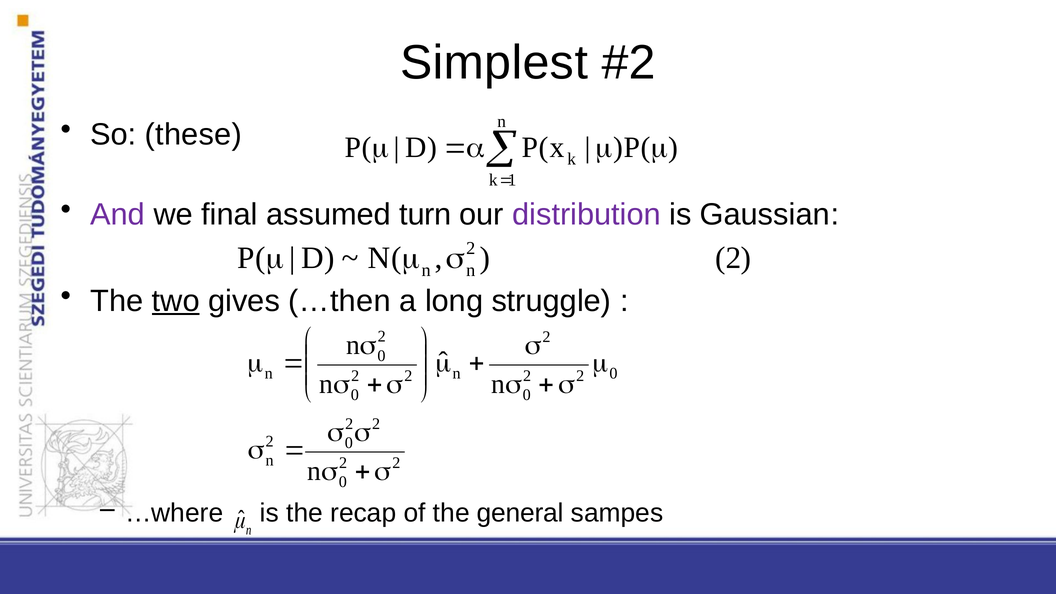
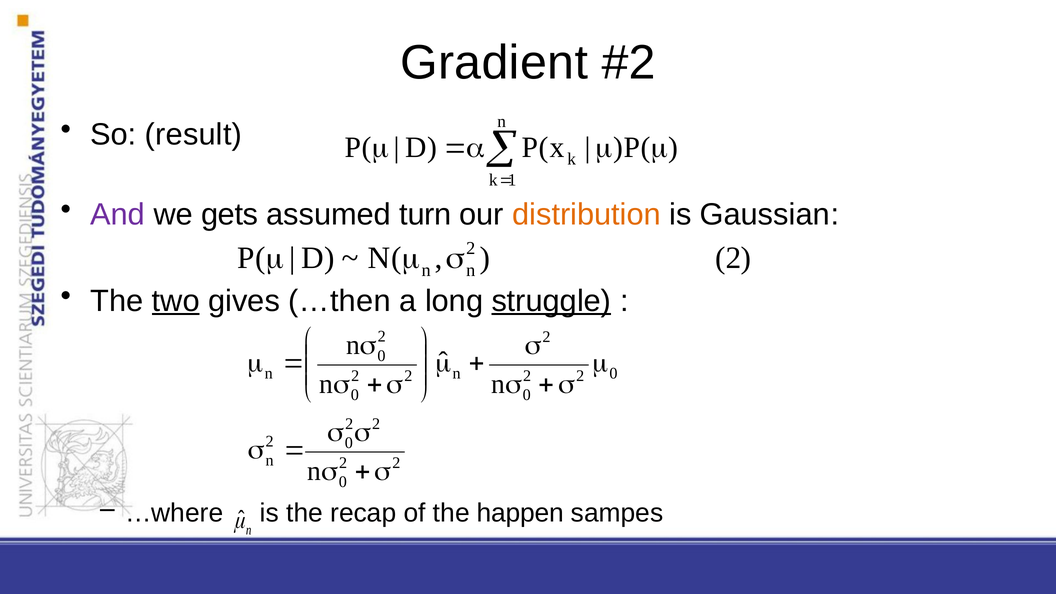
Simplest: Simplest -> Gradient
these: these -> result
final: final -> gets
distribution colour: purple -> orange
struggle underline: none -> present
general: general -> happen
